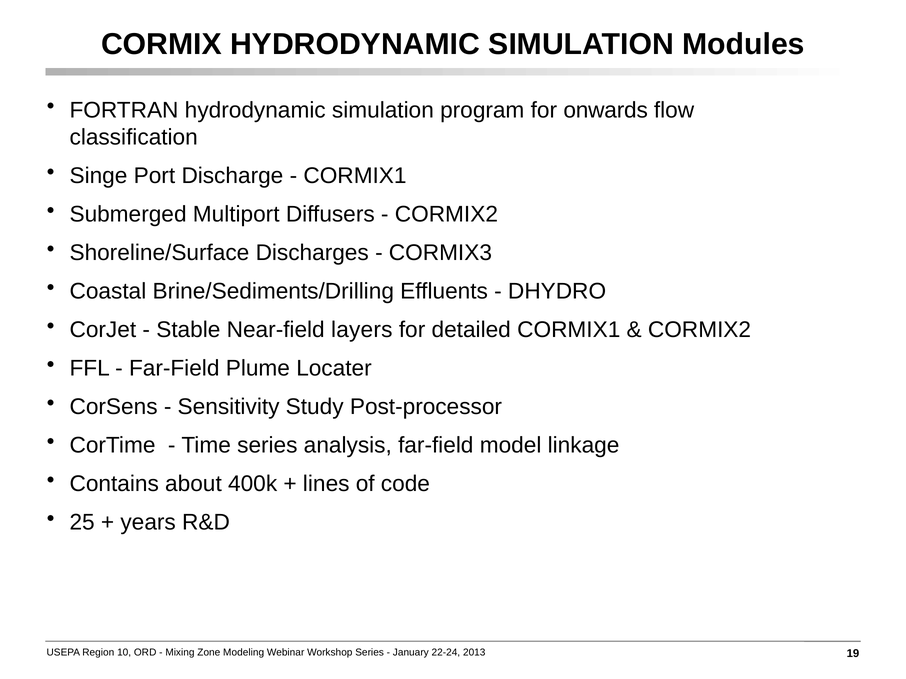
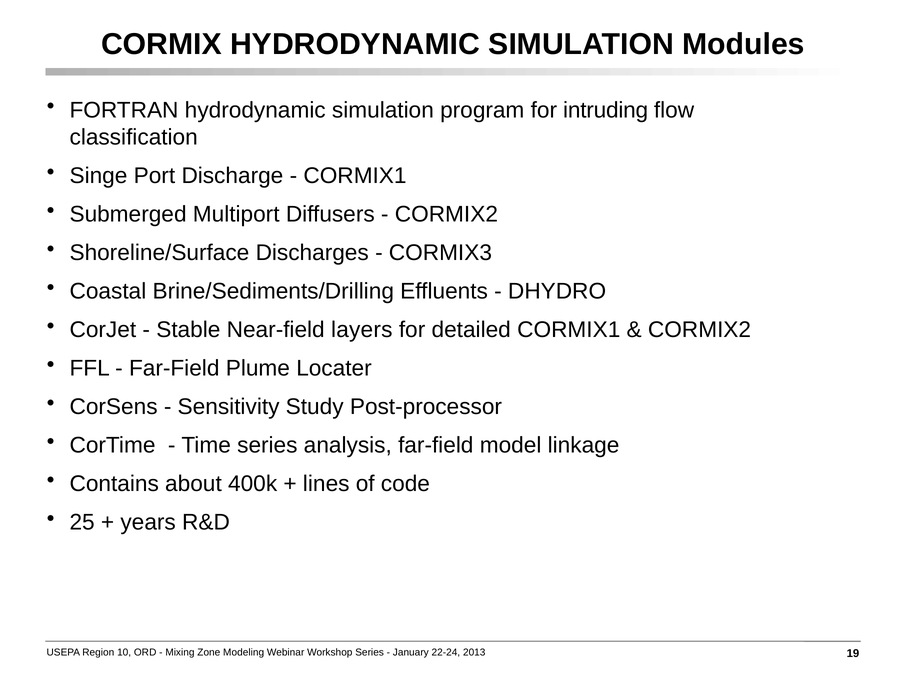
onwards: onwards -> intruding
